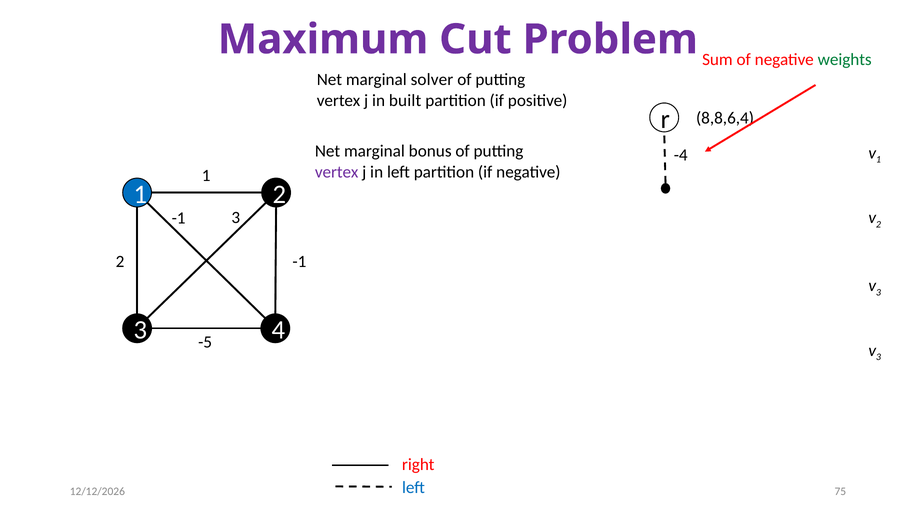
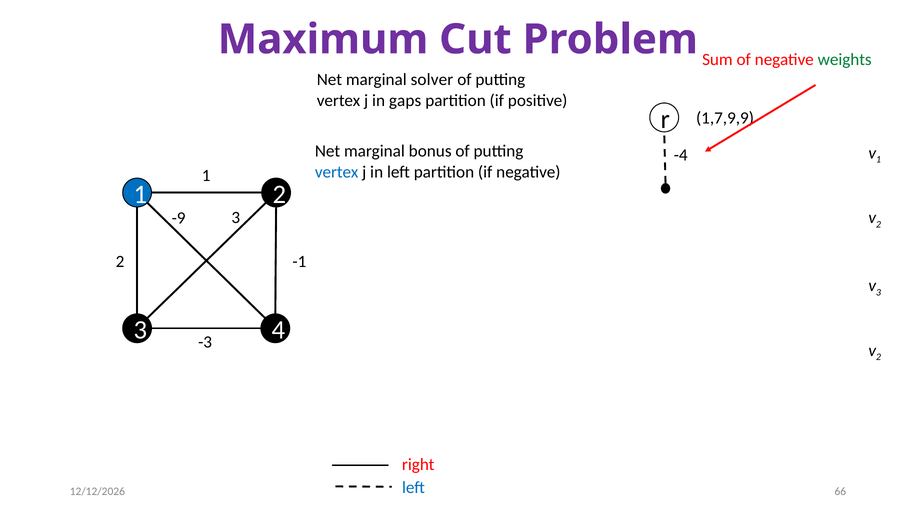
built: built -> gaps
8,8,6,4: 8,8,6,4 -> 1,7,9,9
vertex at (337, 172) colour: purple -> blue
-1 at (179, 218): -1 -> -9
-5: -5 -> -3
3 at (878, 357): 3 -> 2
75: 75 -> 66
